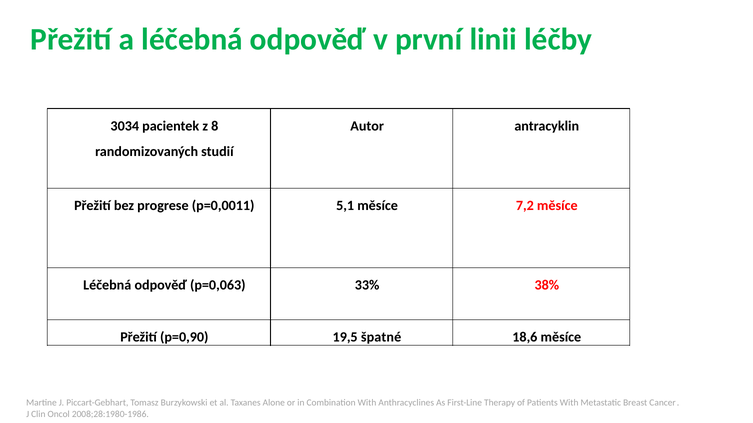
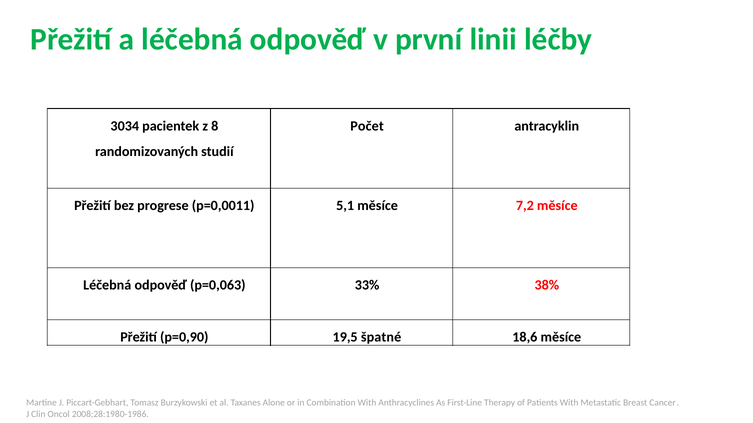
Autor: Autor -> Počet
